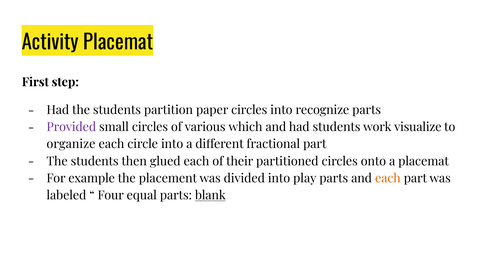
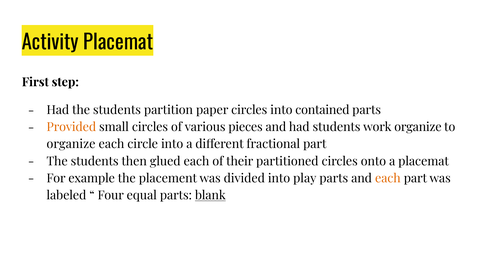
recognize: recognize -> contained
Provided colour: purple -> orange
which: which -> pieces
work visualize: visualize -> organize
